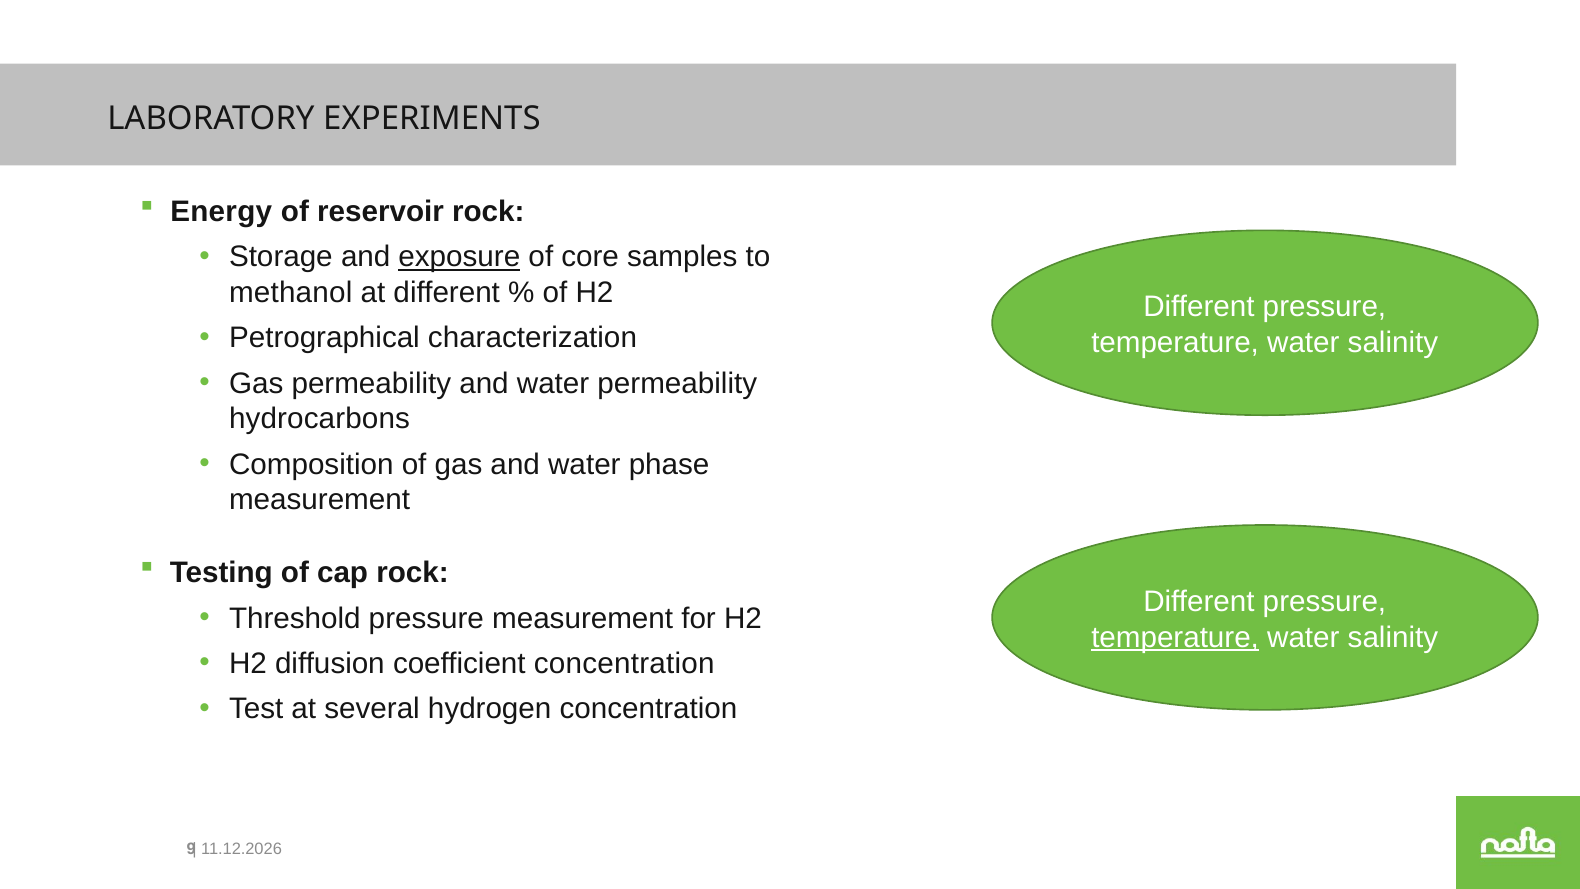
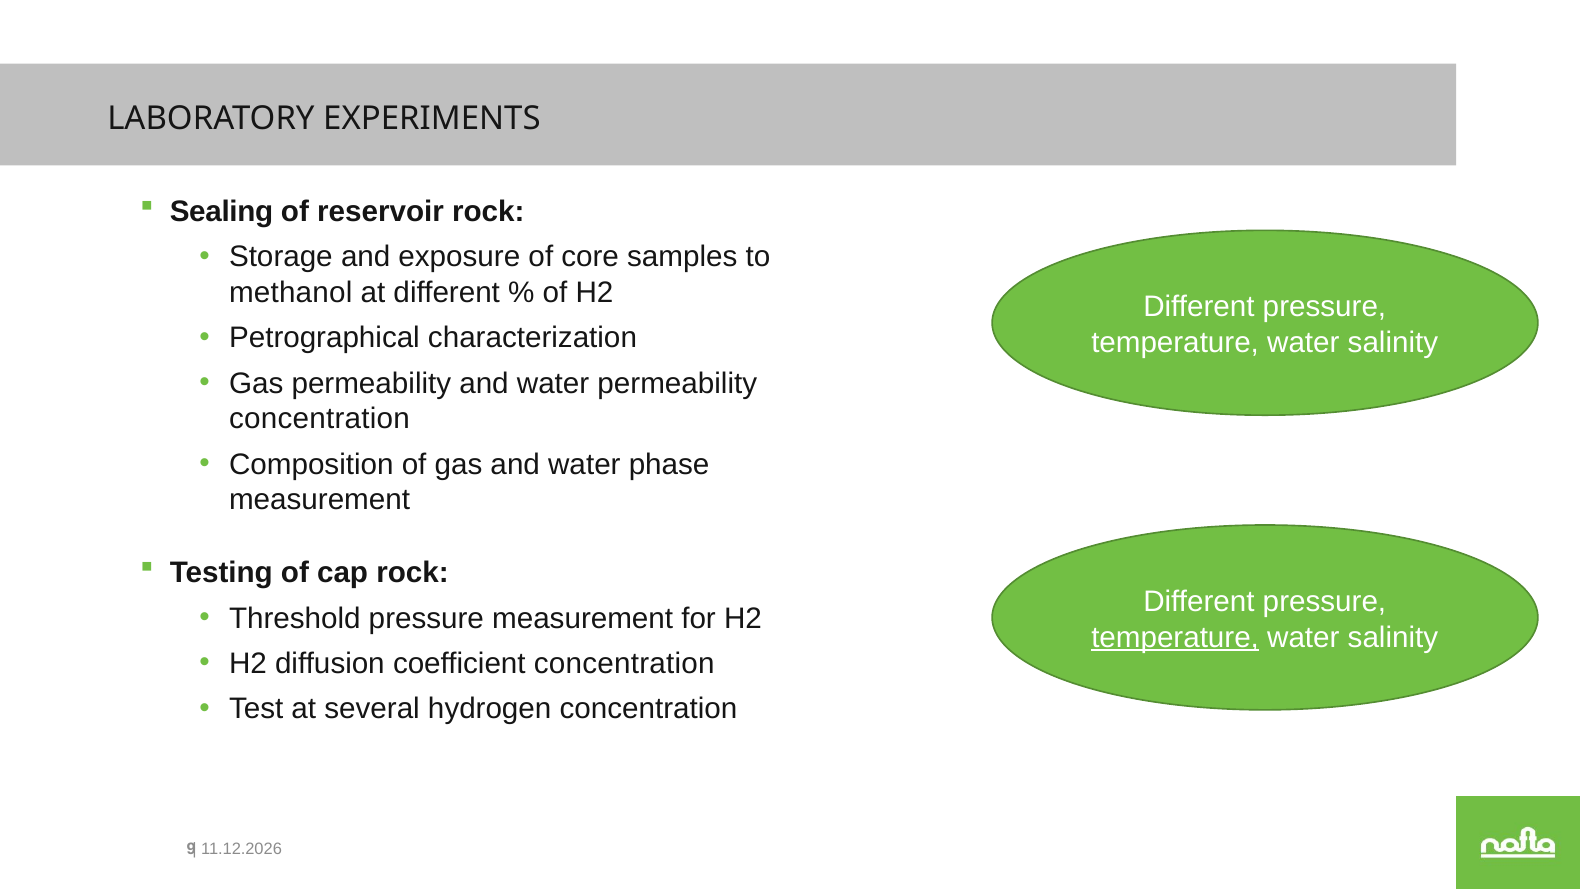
Energy: Energy -> Sealing
exposure underline: present -> none
hydrocarbons at (320, 419): hydrocarbons -> concentration
